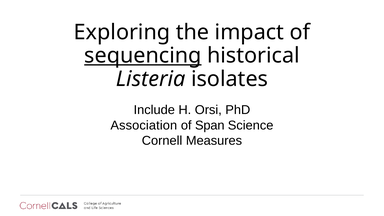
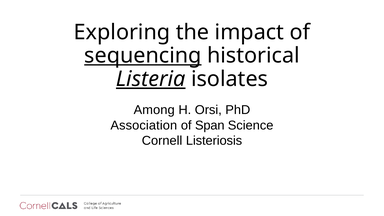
Listeria underline: none -> present
Include: Include -> Among
Measures: Measures -> Listeriosis
